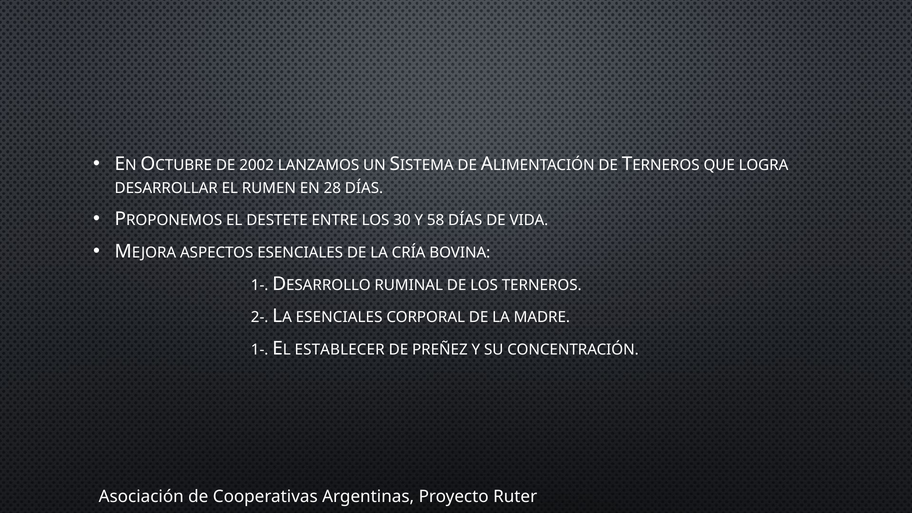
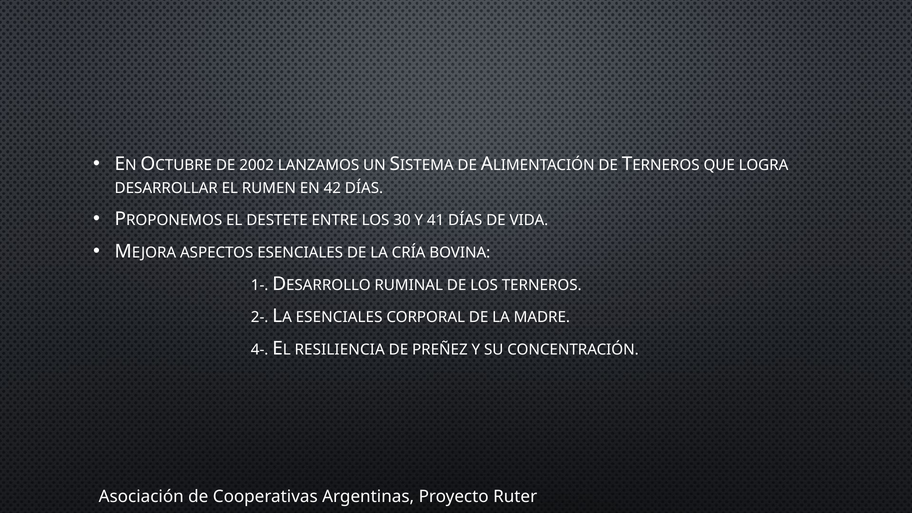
28: 28 -> 42
58: 58 -> 41
1- at (260, 350): 1- -> 4-
ESTABLECER: ESTABLECER -> RESILIENCIA
